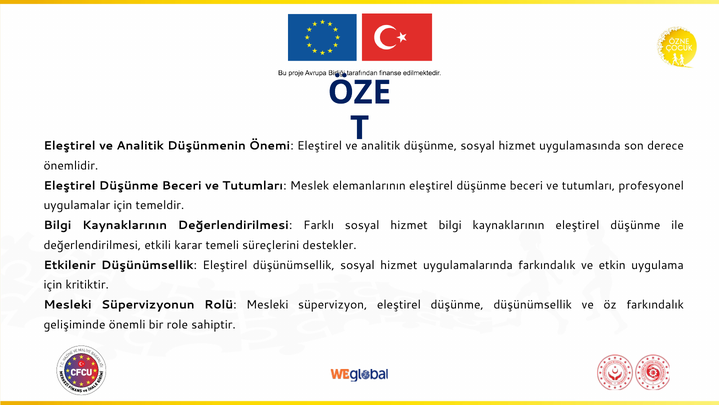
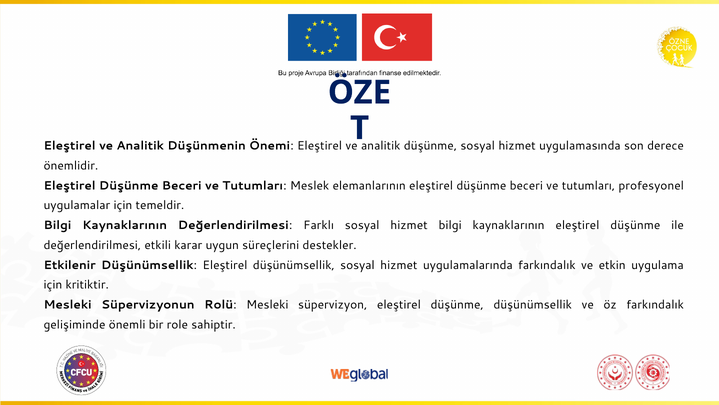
temeli: temeli -> uygun
